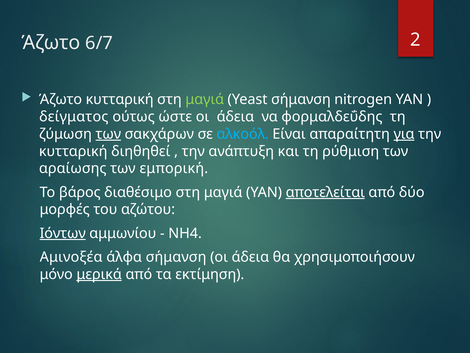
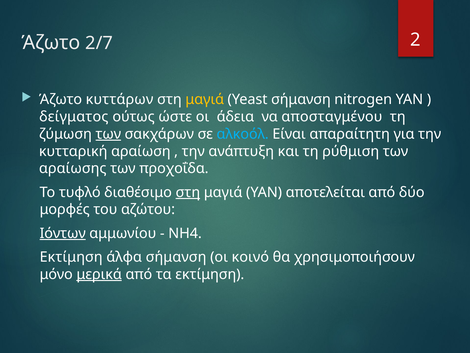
6/7: 6/7 -> 2/7
Άζωτο κυτταρική: κυτταρική -> κυττάρων
μαγιά at (205, 99) colour: light green -> yellow
φορμαλδεΰδης: φορμαλδεΰδης -> αποσταγμένου
για underline: present -> none
διηθηθεί: διηθηθεί -> αραίωση
εμπορική: εμπορική -> προχοΐδα
βάρος: βάρος -> τυφλό
στη at (188, 192) underline: none -> present
αποτελείται underline: present -> none
Αμινοξέα at (71, 257): Αμινοξέα -> Εκτίμηση
άδεια at (250, 257): άδεια -> κοινό
